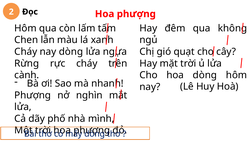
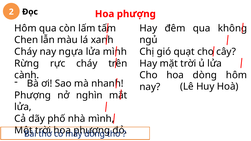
nay dòng: dòng -> ngựa
lửa ngựa: ngựa -> mình
